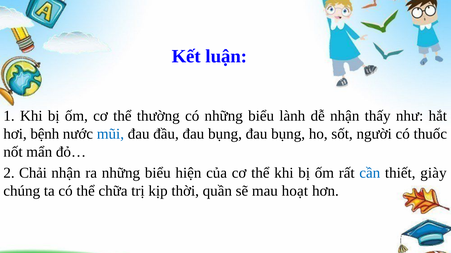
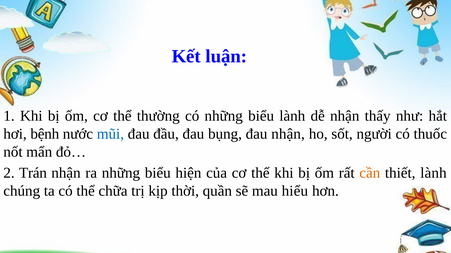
bụng đau bụng: bụng -> nhận
Chải: Chải -> Trán
cần colour: blue -> orange
thiết giày: giày -> lành
hoạt: hoạt -> hiểu
